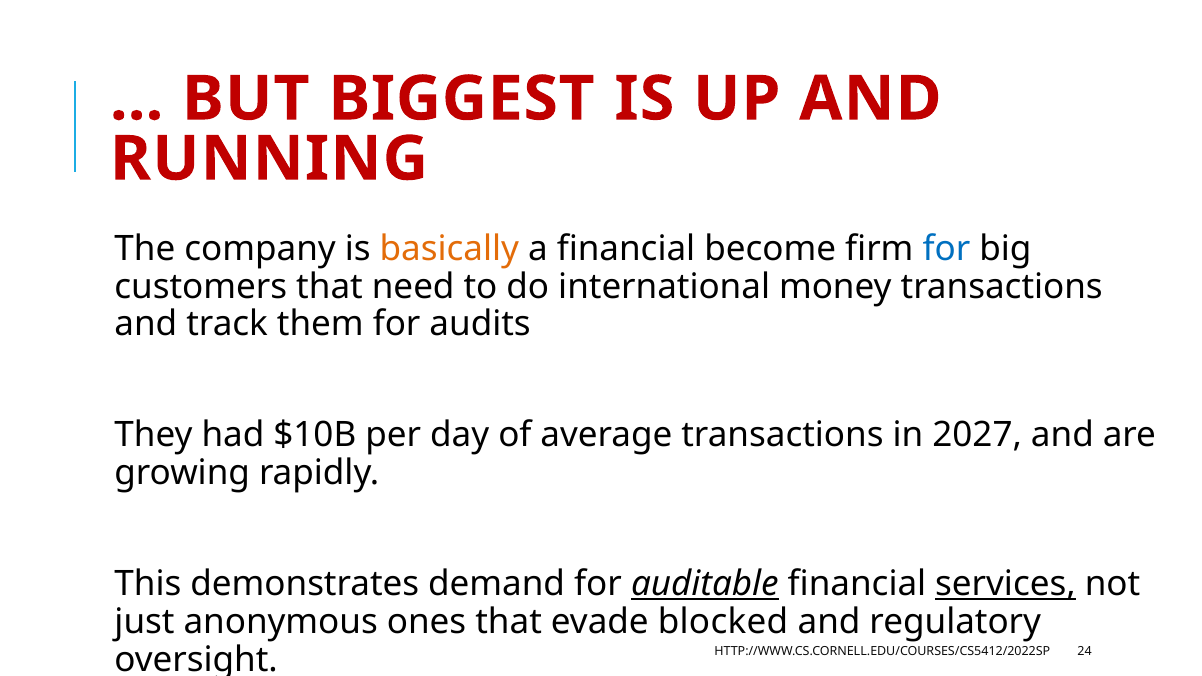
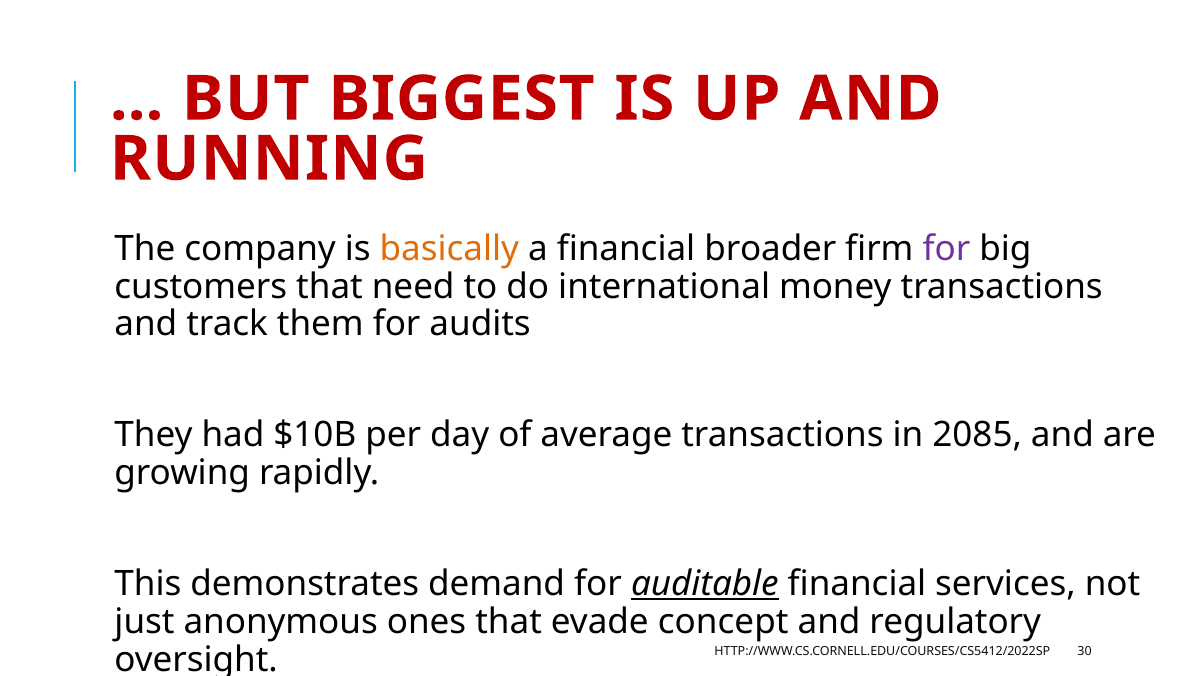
become: become -> broader
for at (946, 249) colour: blue -> purple
2027: 2027 -> 2085
services underline: present -> none
blocked: blocked -> concept
24: 24 -> 30
